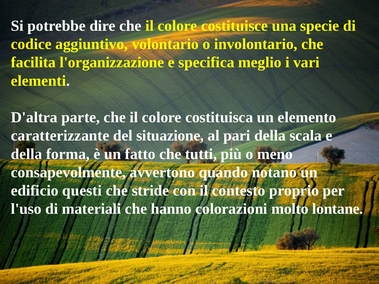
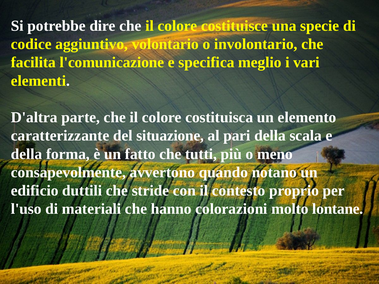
l'organizzazione: l'organizzazione -> l'comunicazione
questi: questi -> duttili
